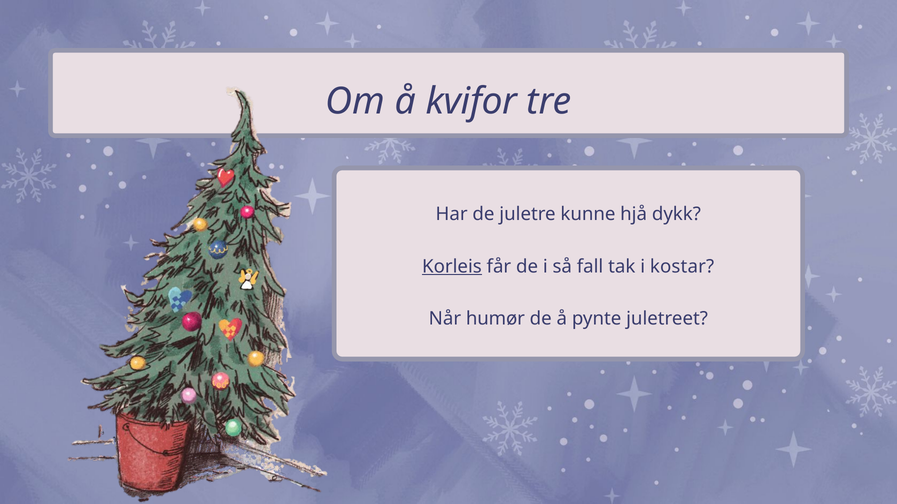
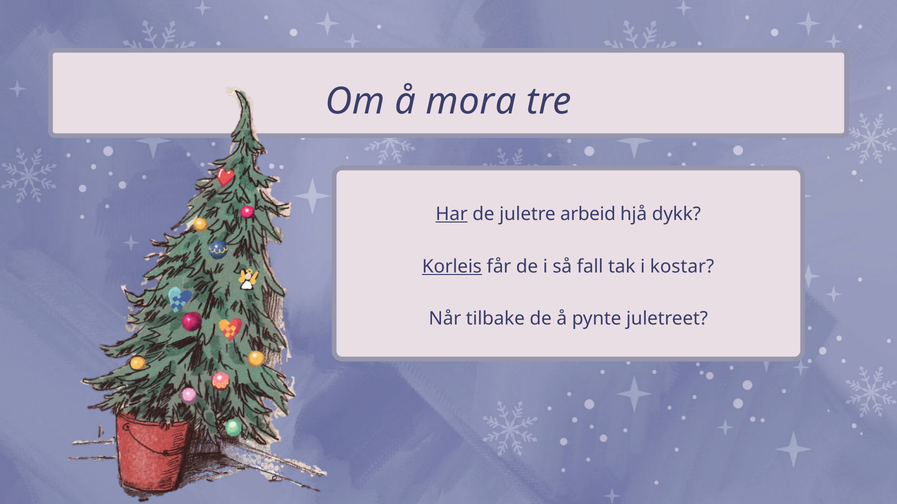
kvifor: kvifor -> mora
Har underline: none -> present
kunne: kunne -> arbeid
humør: humør -> tilbake
